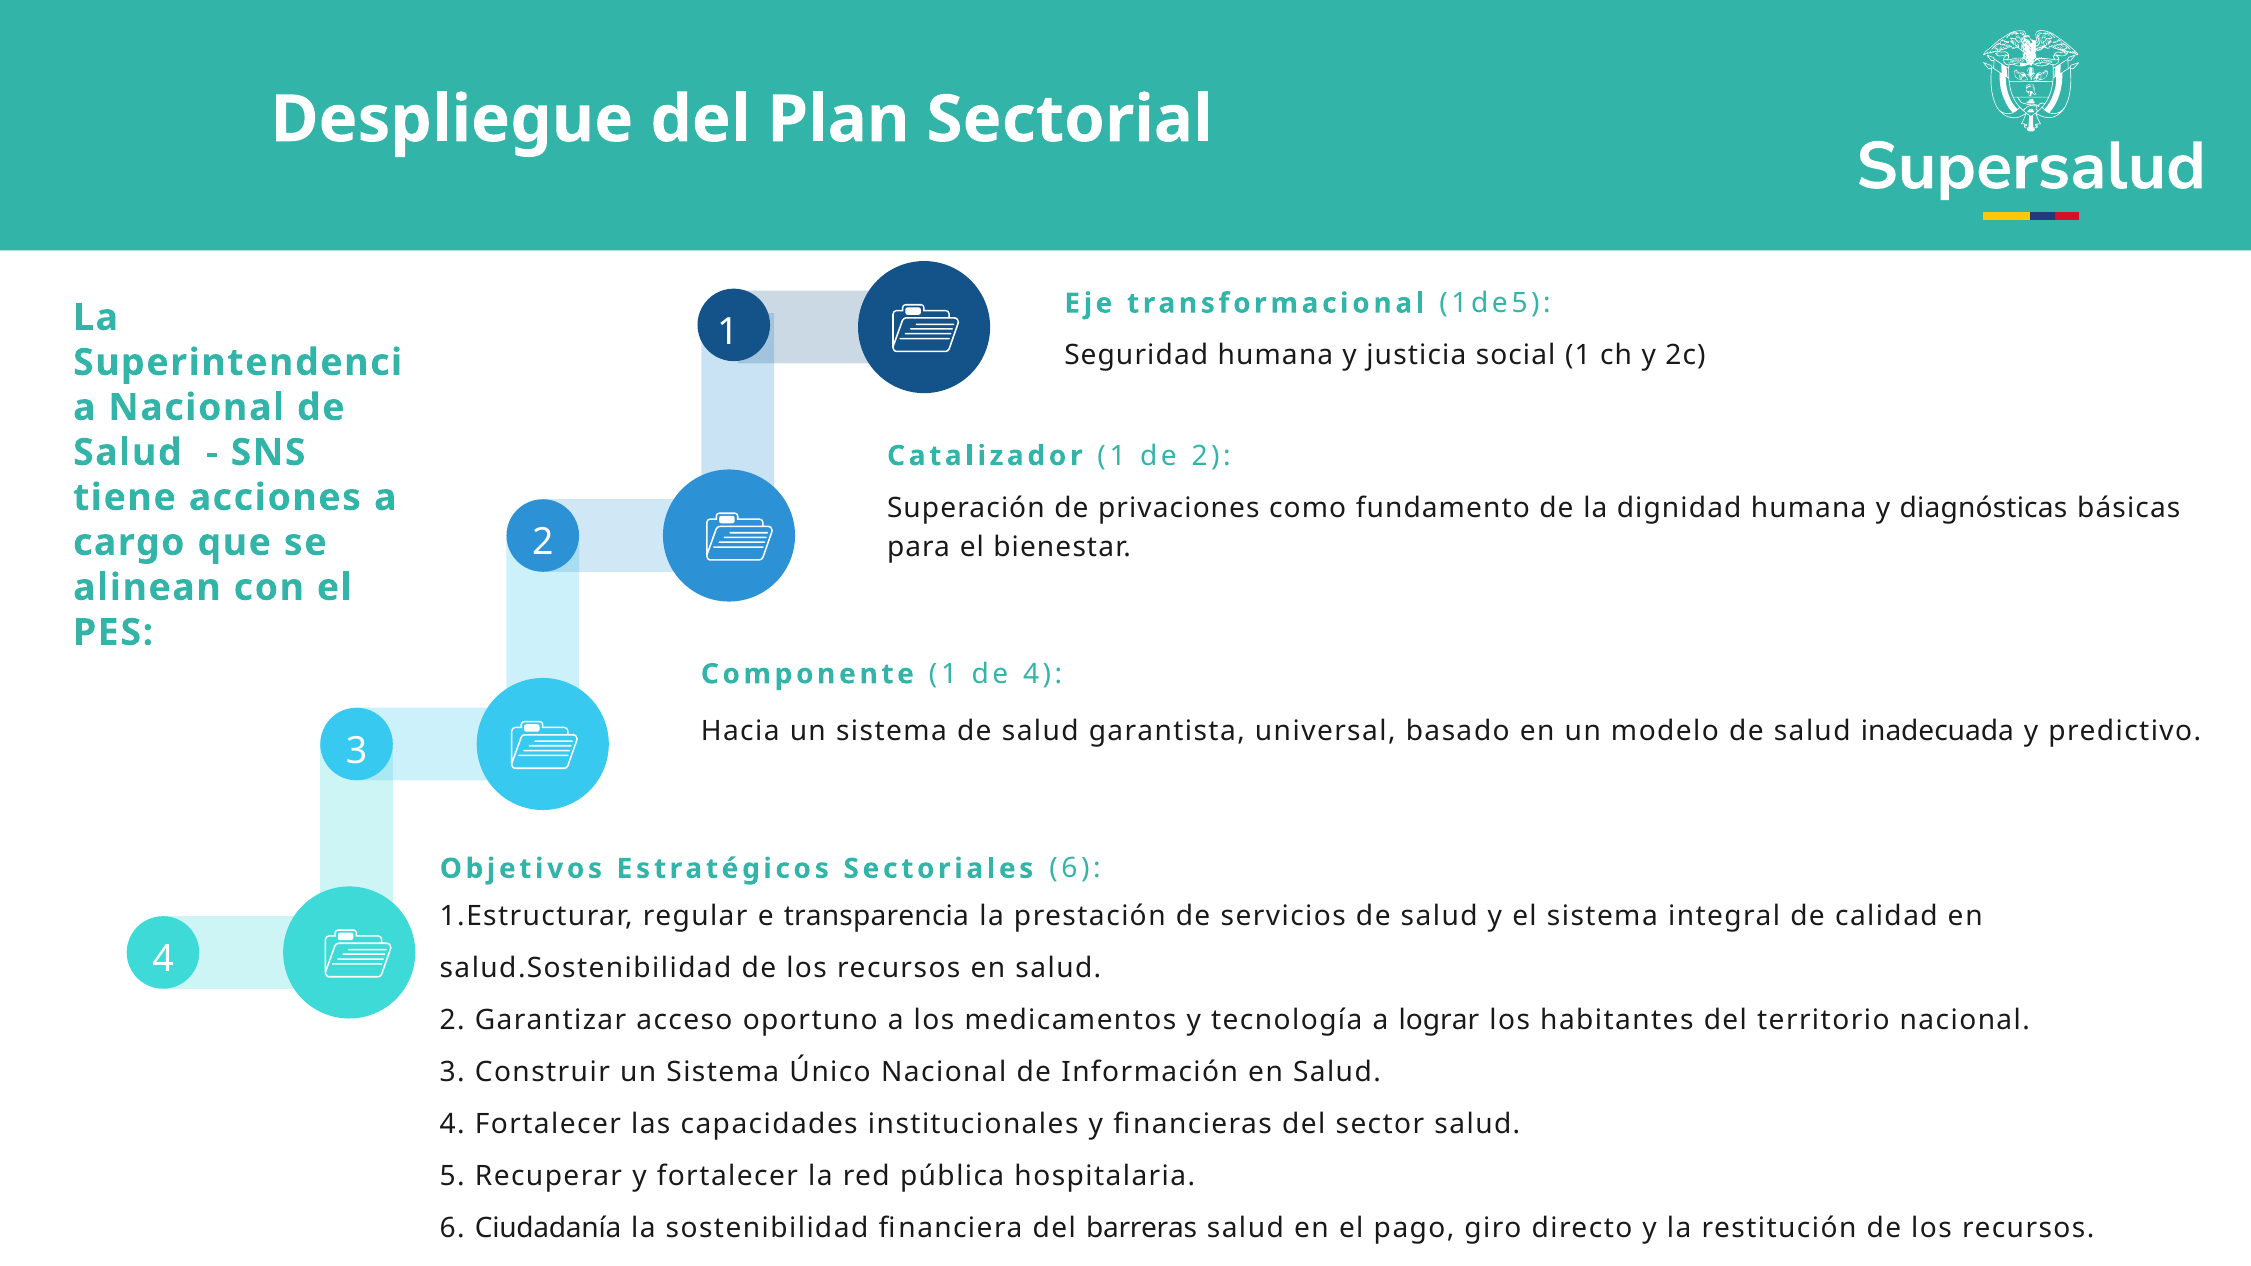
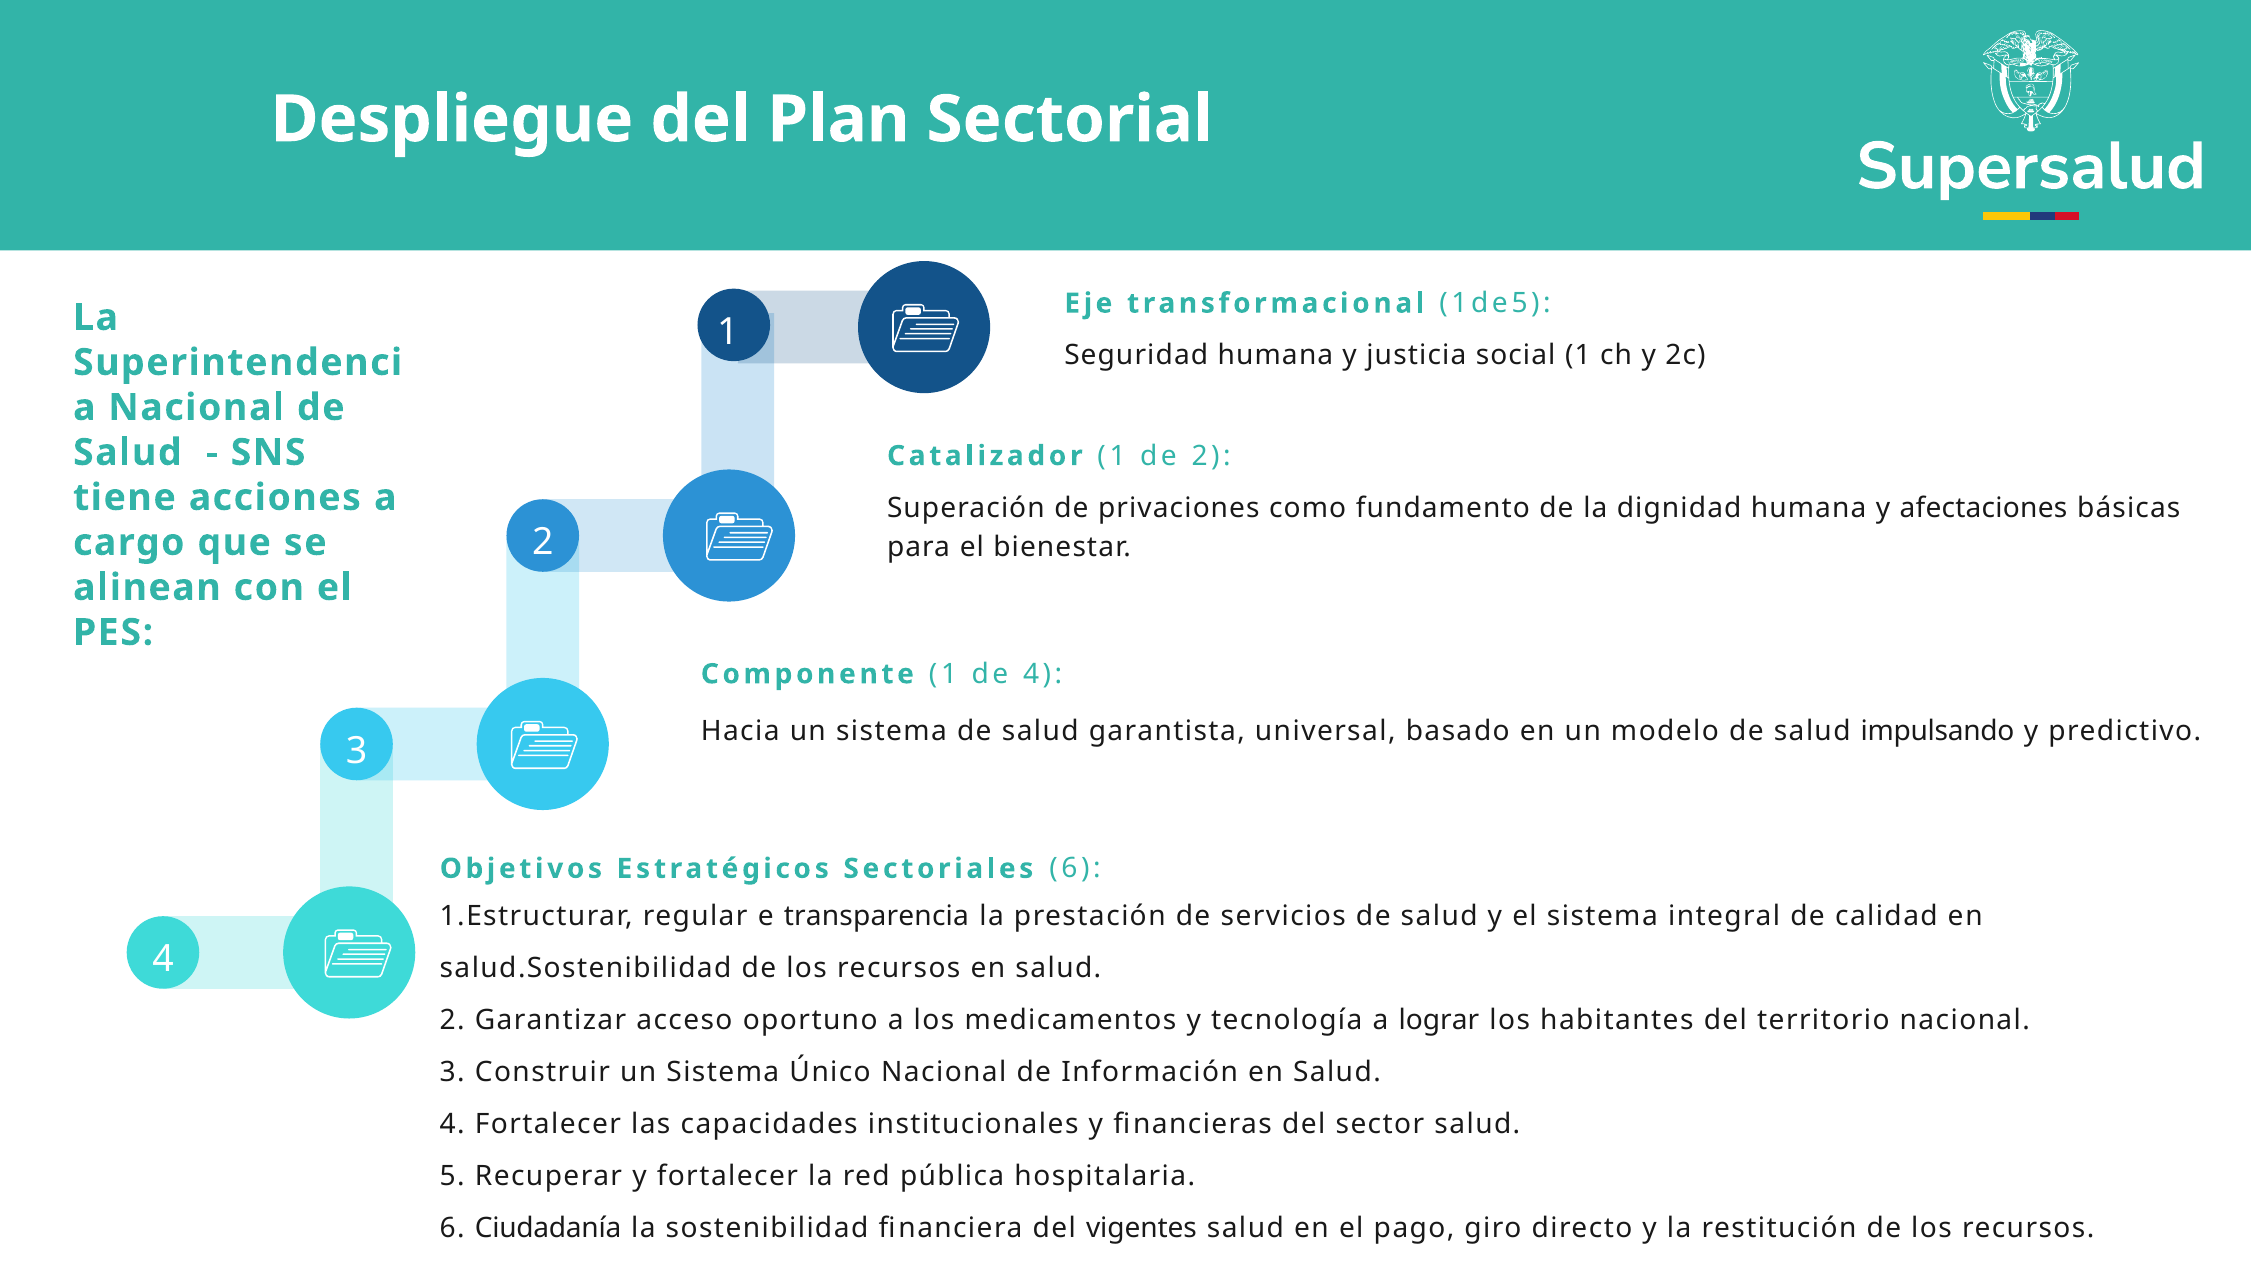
diagnósticas: diagnósticas -> afectaciones
inadecuada: inadecuada -> impulsando
barreras: barreras -> vigentes
